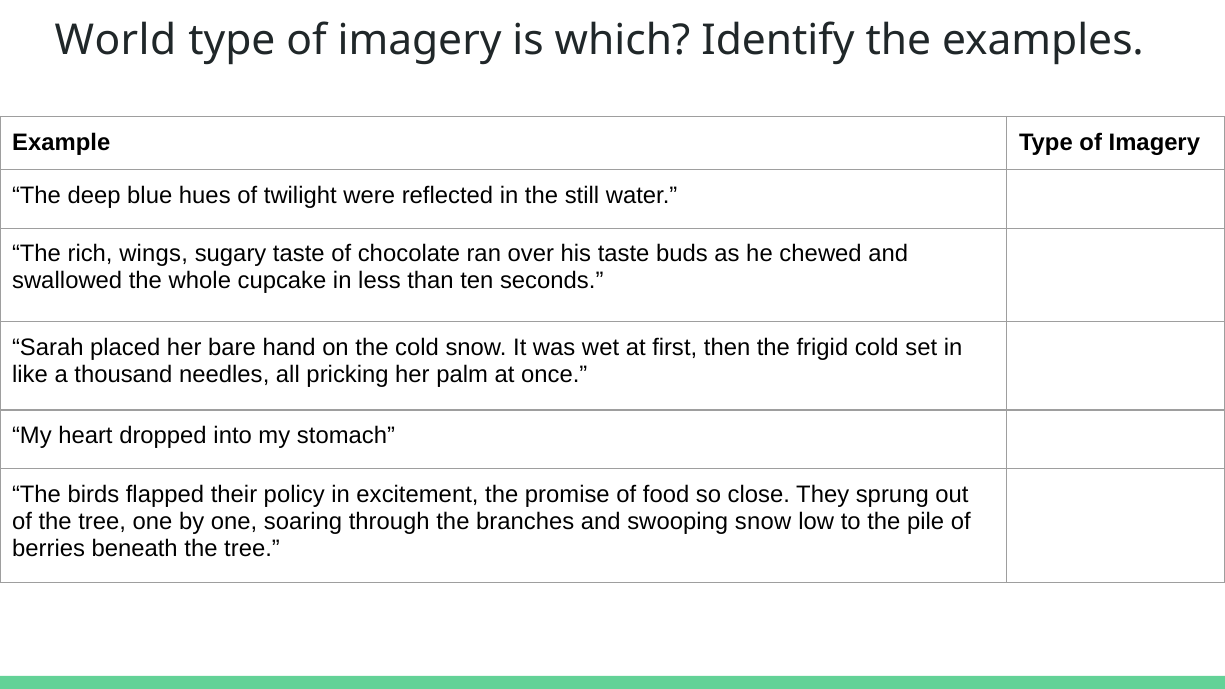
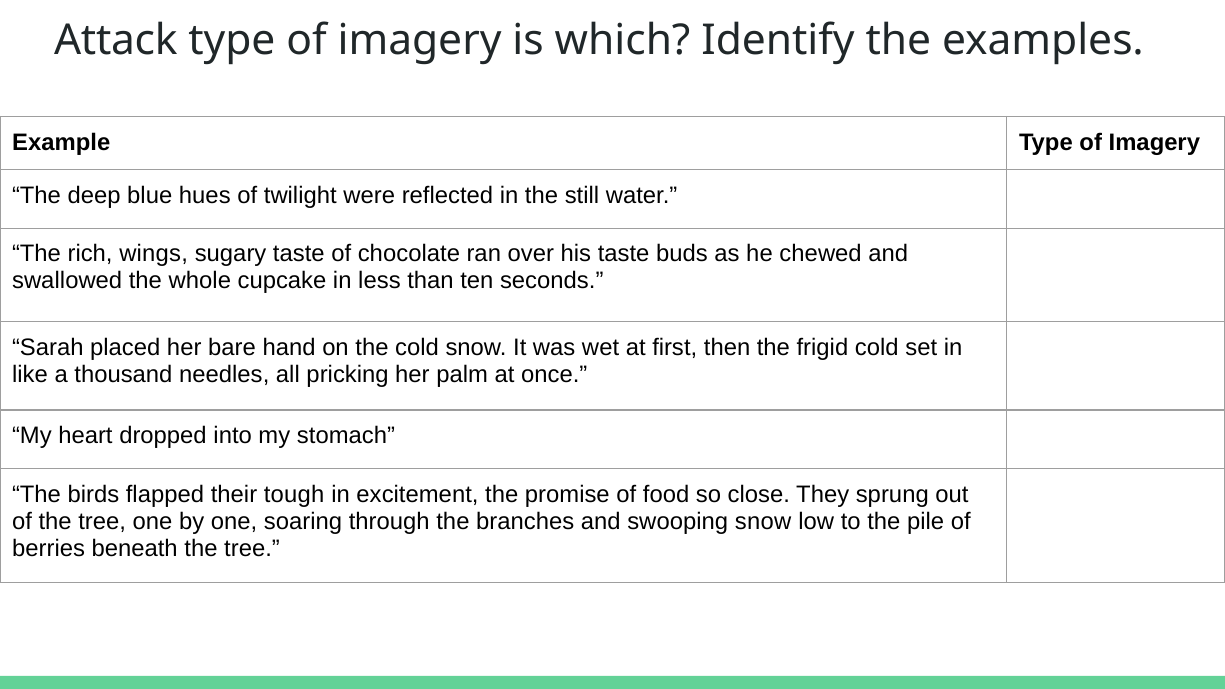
World: World -> Attack
policy: policy -> tough
